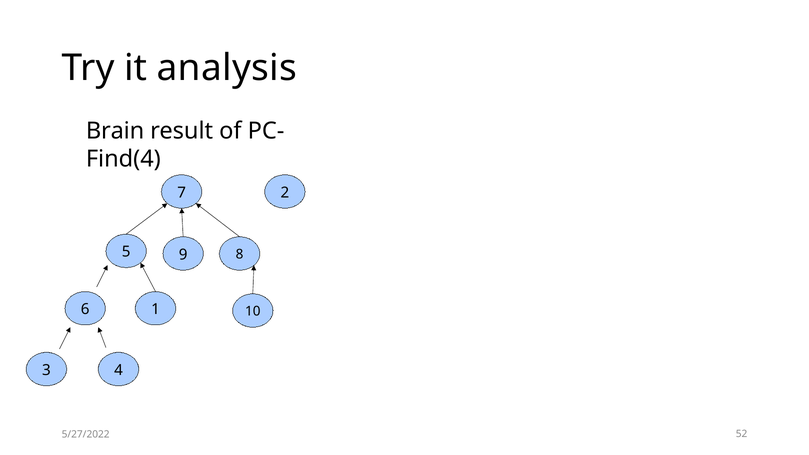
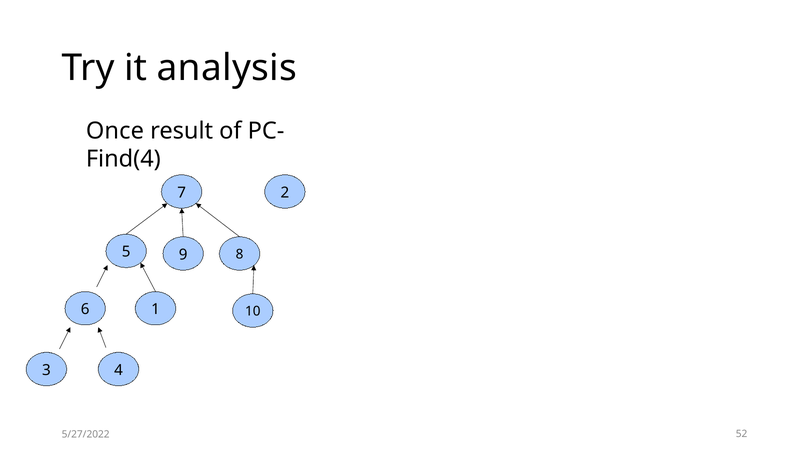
Brain: Brain -> Once
